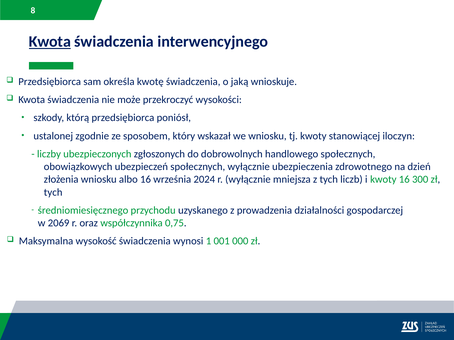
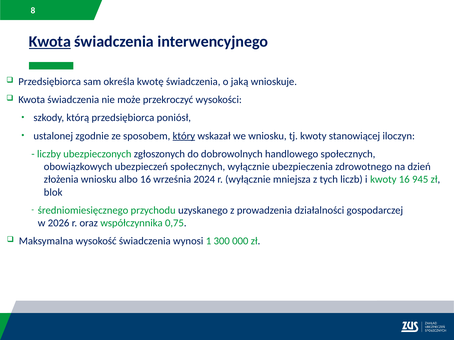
który underline: none -> present
300: 300 -> 945
tych at (53, 192): tych -> blok
2069: 2069 -> 2026
001: 001 -> 300
